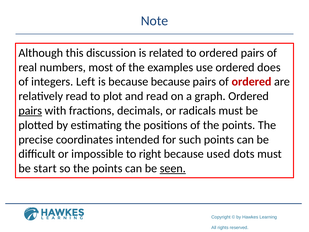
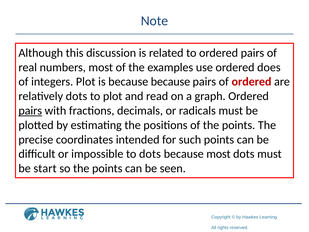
integers Left: Left -> Plot
relatively read: read -> dots
to right: right -> dots
because used: used -> most
seen underline: present -> none
